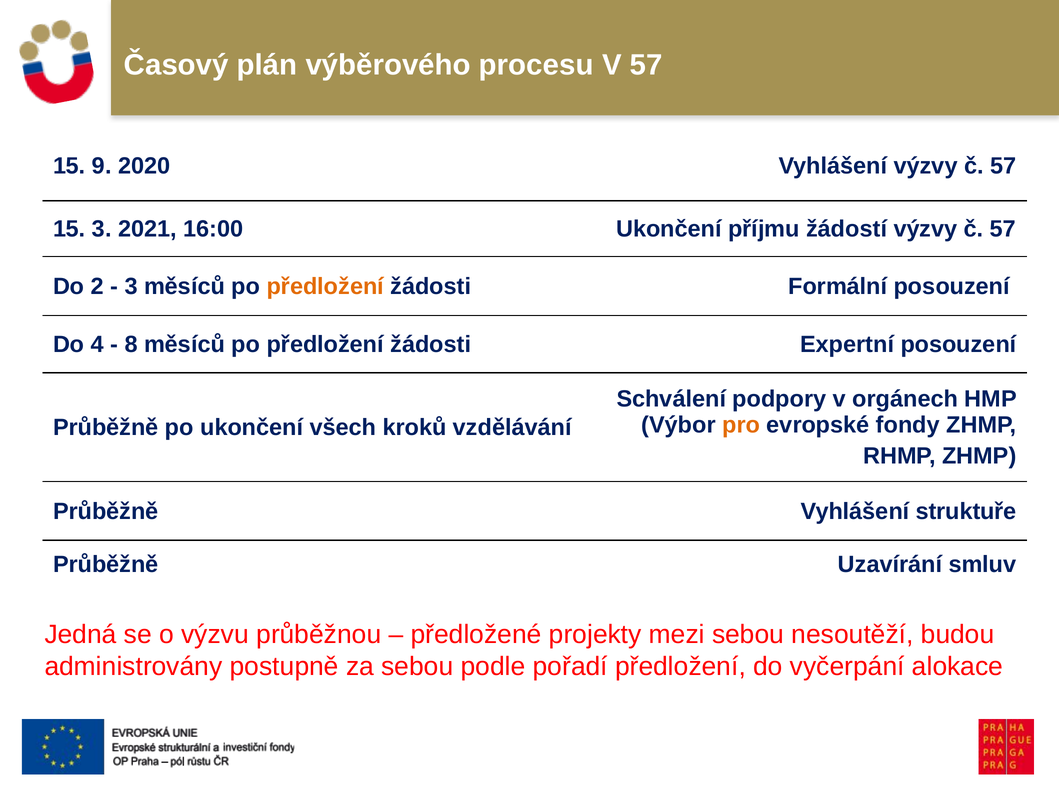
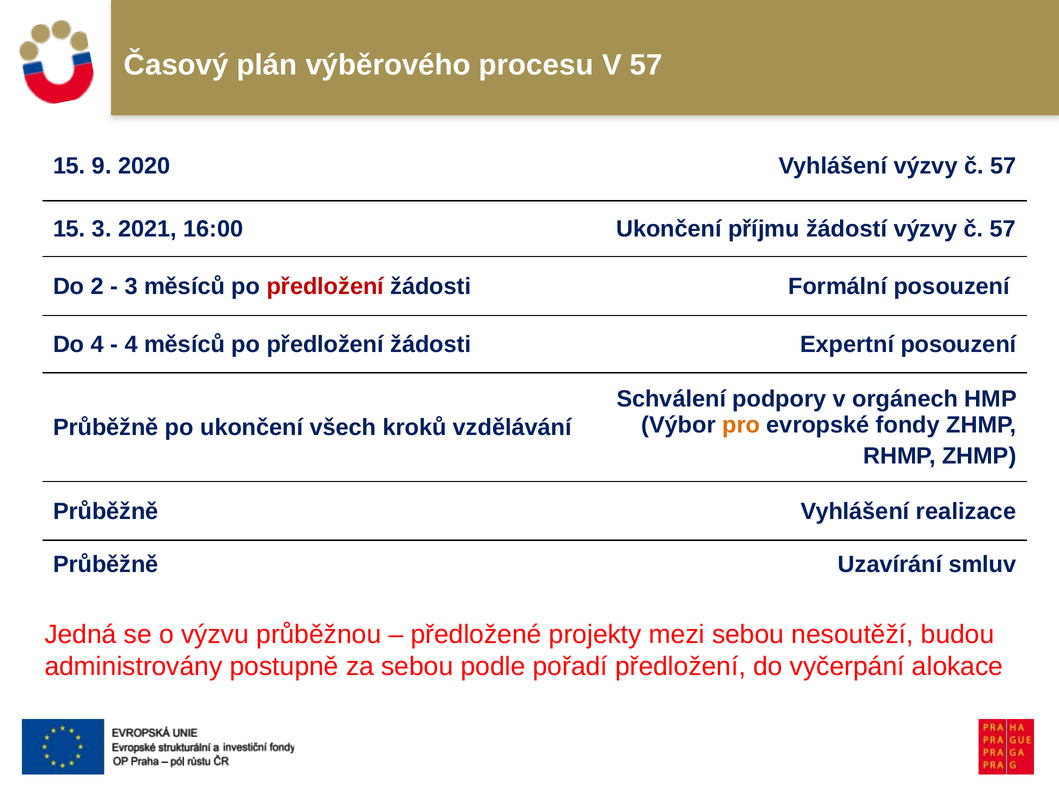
předložení at (325, 286) colour: orange -> red
8 at (131, 345): 8 -> 4
struktuře: struktuře -> realizace
